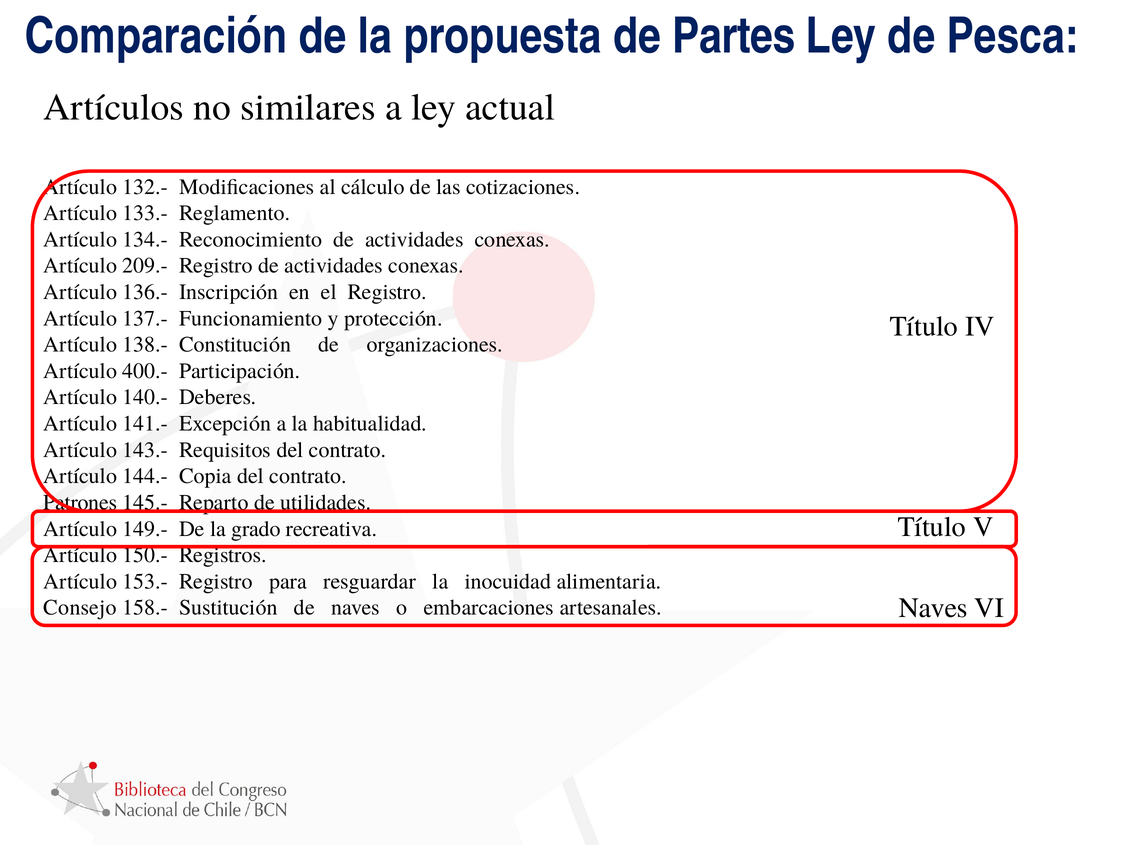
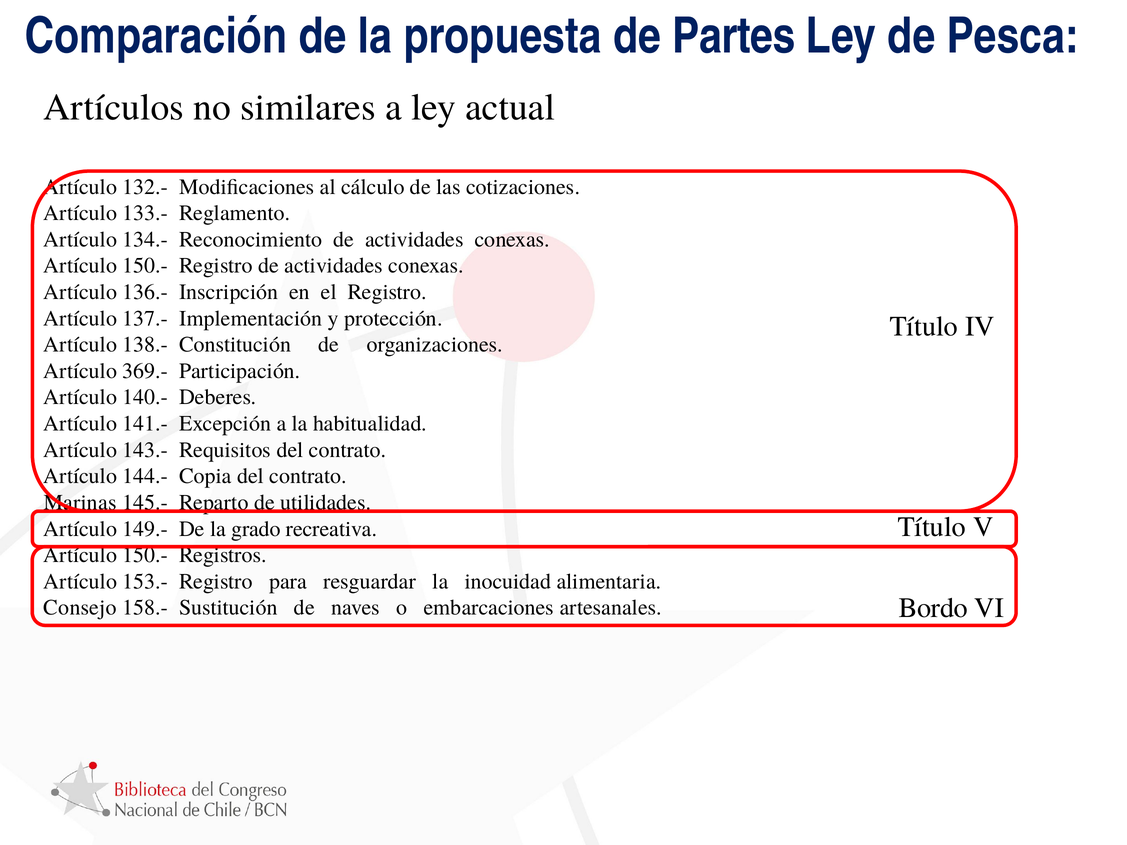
209.- at (145, 266): 209.- -> 150.-
Funcionamiento: Funcionamiento -> Implementación
400.-: 400.- -> 369.-
Patrones: Patrones -> Marinas
Naves at (933, 608): Naves -> Bordo
